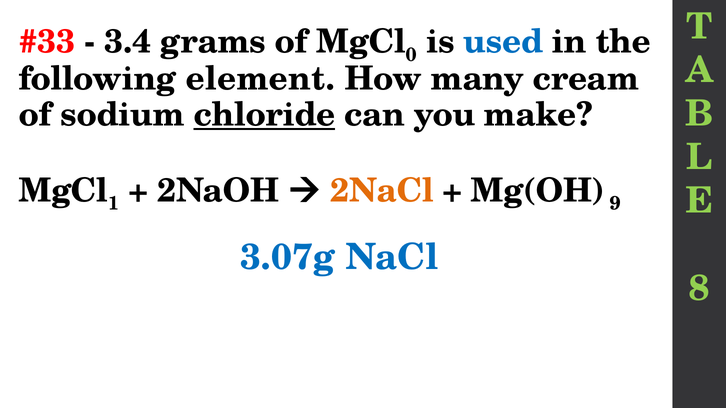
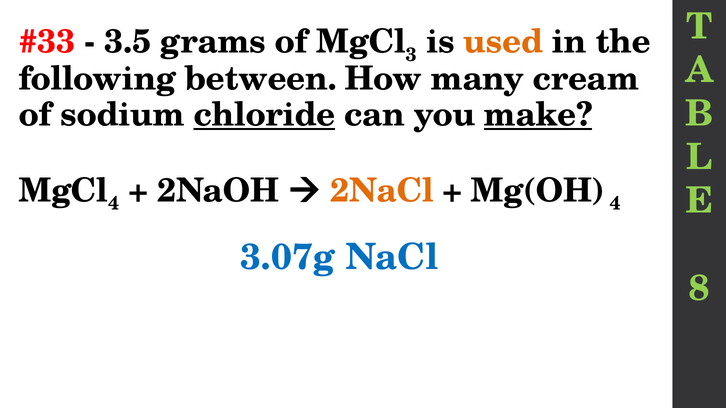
3.4: 3.4 -> 3.5
0: 0 -> 3
used colour: blue -> orange
element: element -> between
make underline: none -> present
1 at (114, 204): 1 -> 4
Mg(OH 9: 9 -> 4
